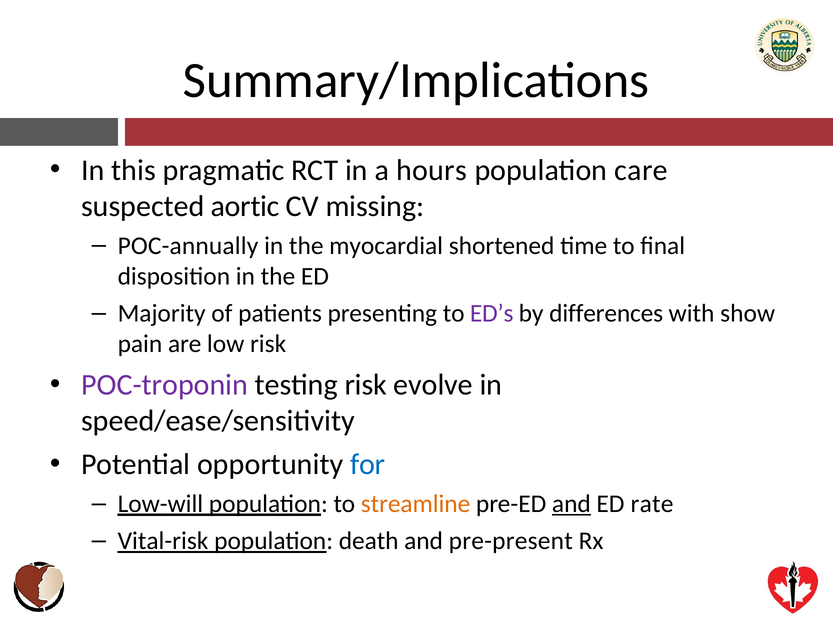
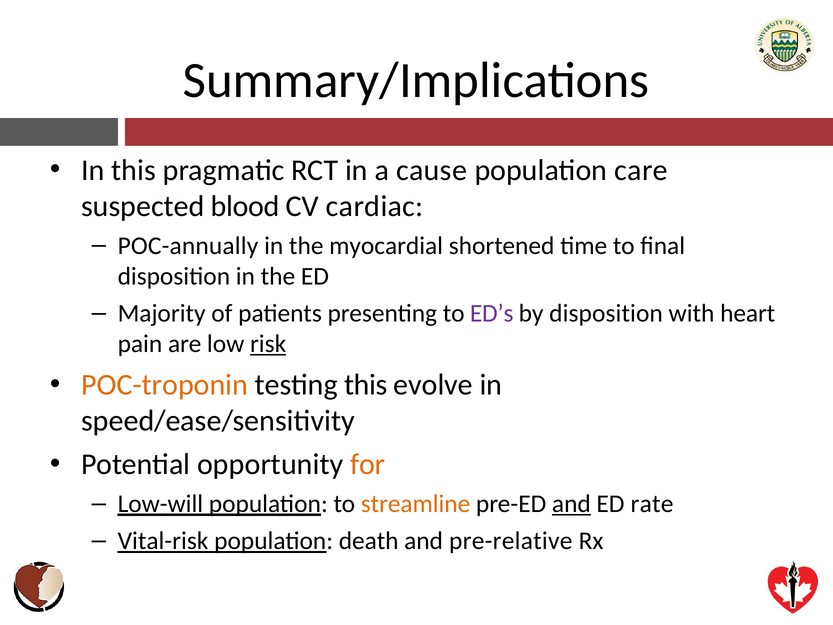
hours: hours -> cause
aortic: aortic -> blood
missing: missing -> cardiac
by differences: differences -> disposition
show: show -> heart
risk at (268, 344) underline: none -> present
POC-troponin colour: purple -> orange
testing risk: risk -> this
for colour: blue -> orange
pre-present: pre-present -> pre-relative
